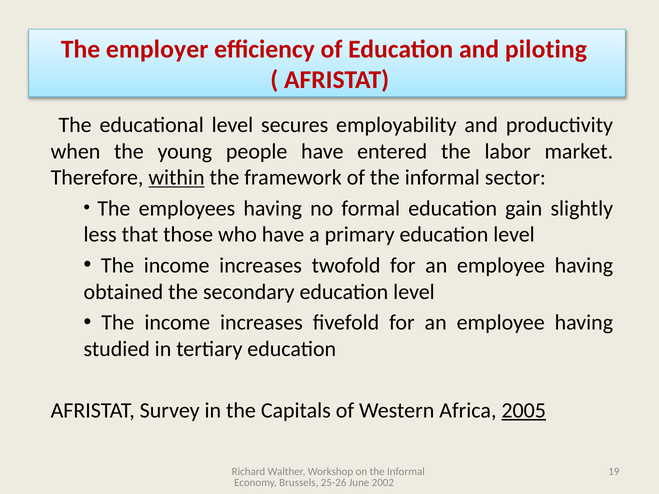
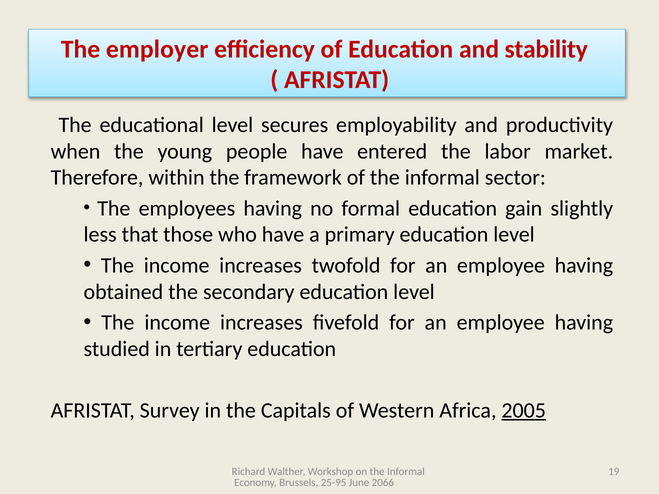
piloting: piloting -> stability
within underline: present -> none
25-26: 25-26 -> 25-95
2002: 2002 -> 2066
